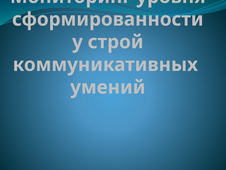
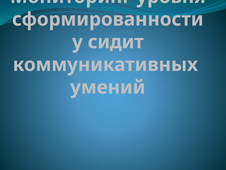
строй: строй -> сидит
